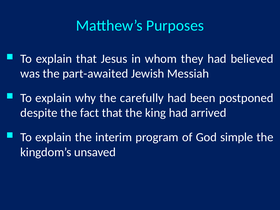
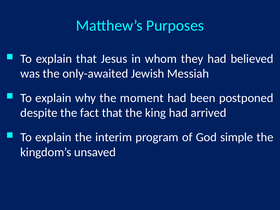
part-awaited: part-awaited -> only-awaited
carefully: carefully -> moment
